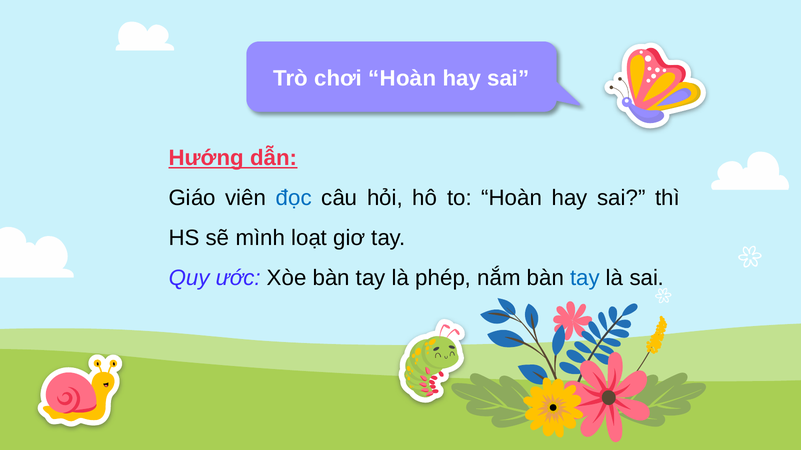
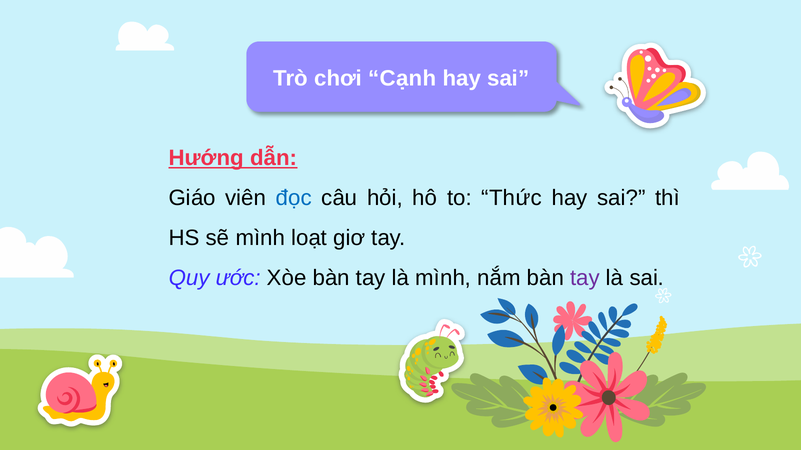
chơi Hoàn: Hoàn -> Cạnh
to Hoàn: Hoàn -> Thức
là phép: phép -> mình
tay at (585, 278) colour: blue -> purple
